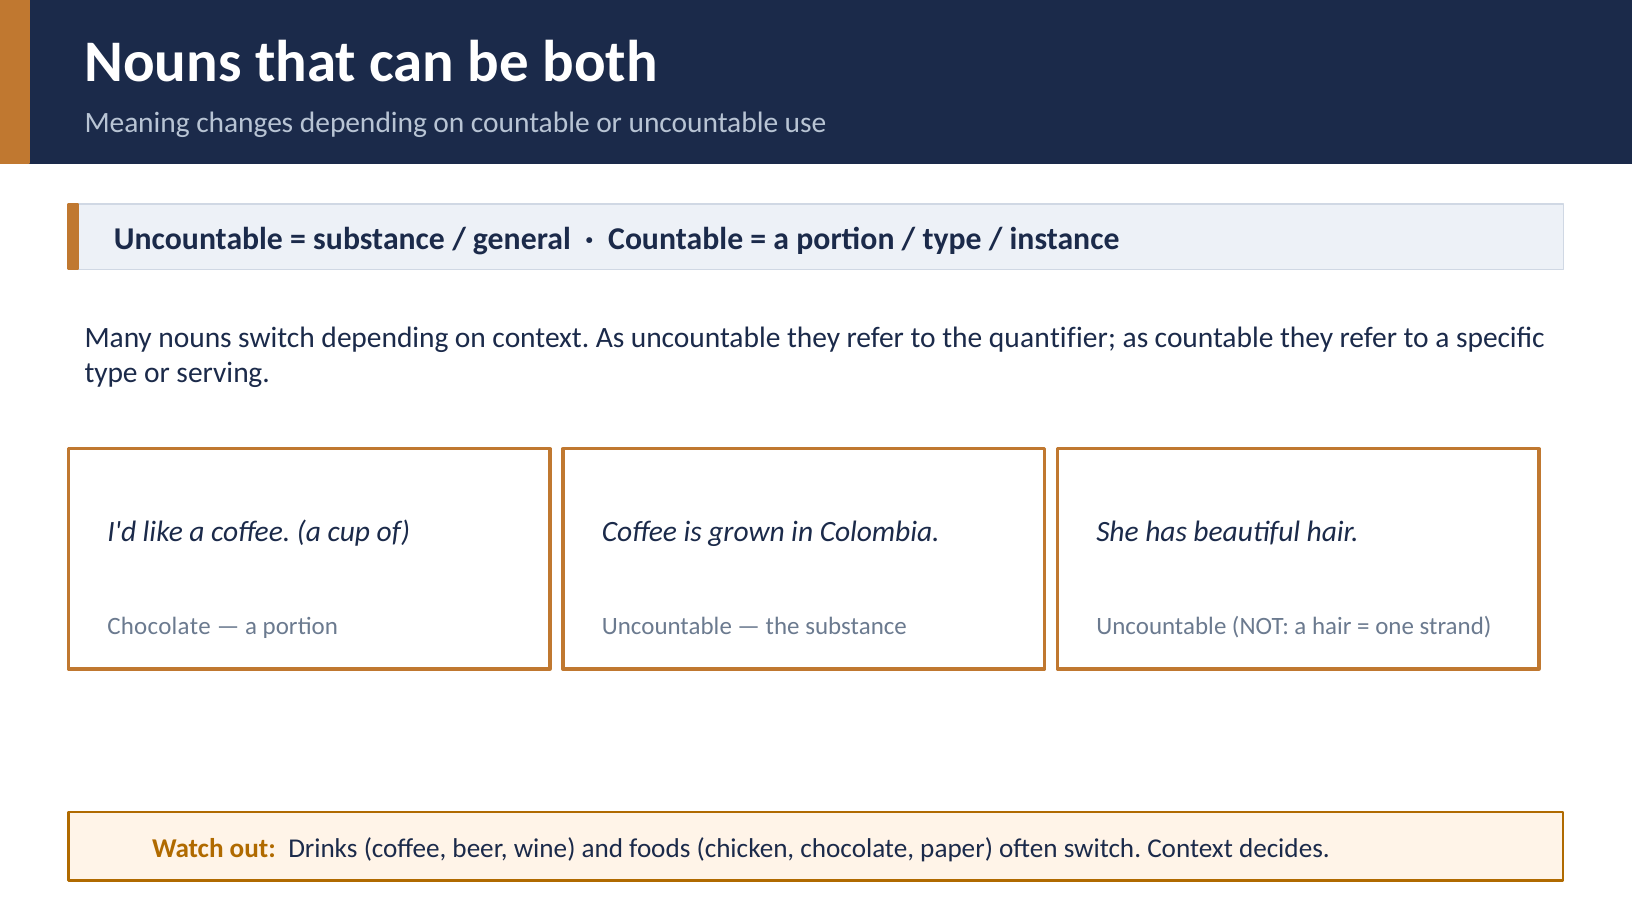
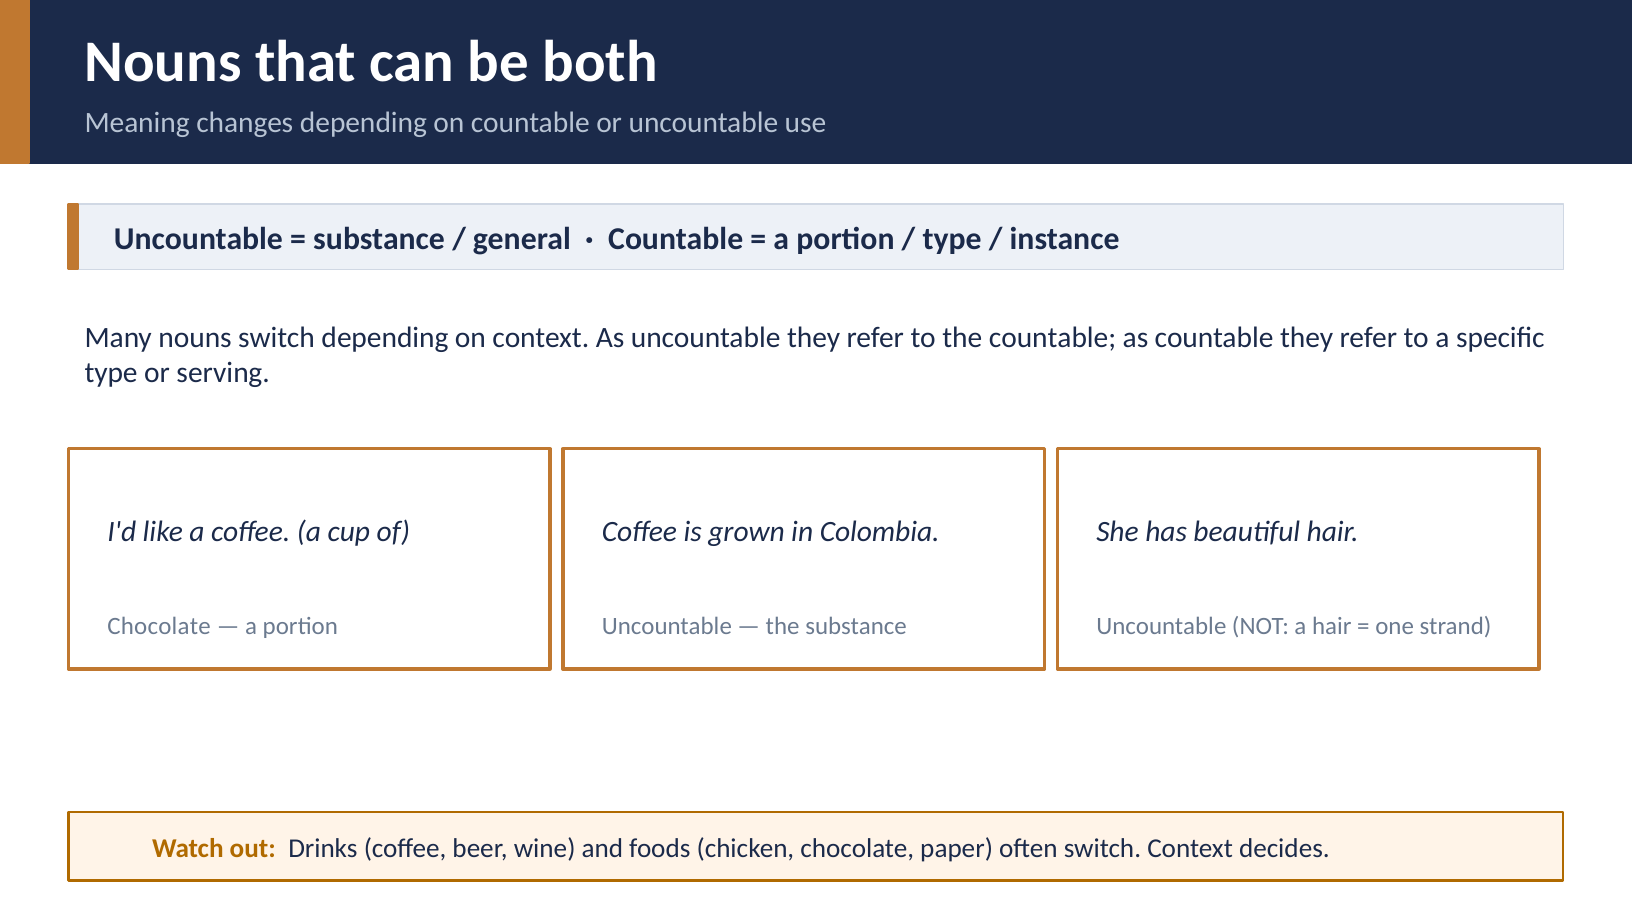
the quantifier: quantifier -> countable
